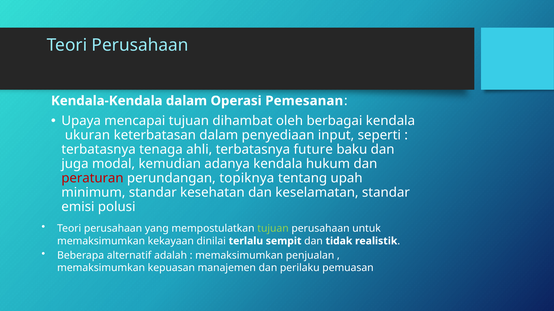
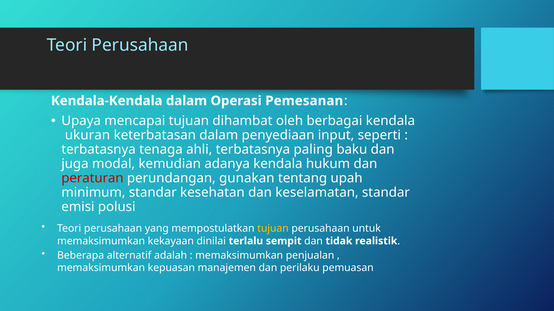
future: future -> paling
topiknya: topiknya -> gunakan
tujuan at (273, 229) colour: light green -> yellow
